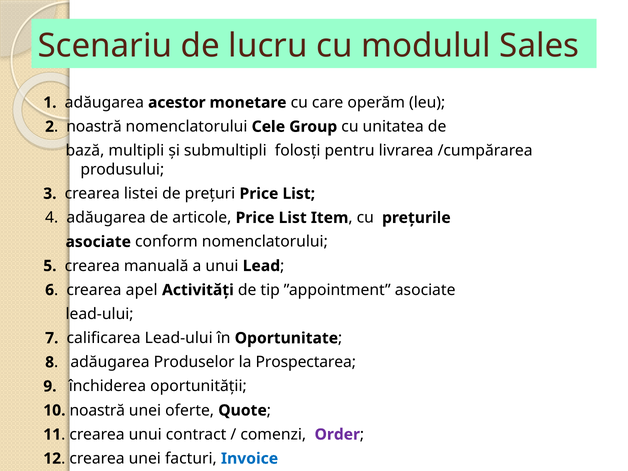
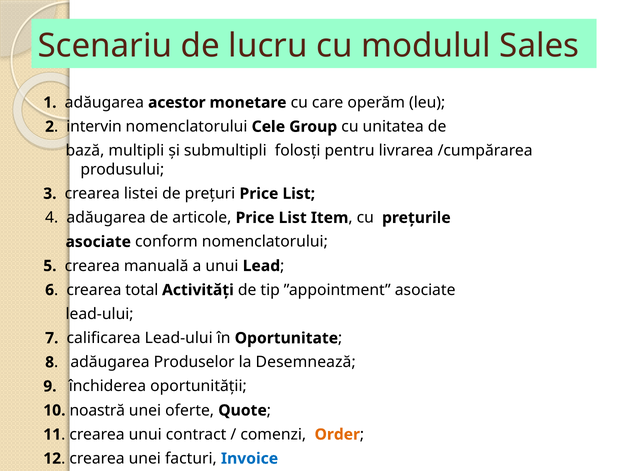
noastră at (94, 127): noastră -> intervin
apel: apel -> total
Prospectarea: Prospectarea -> Desemnează
Order colour: purple -> orange
